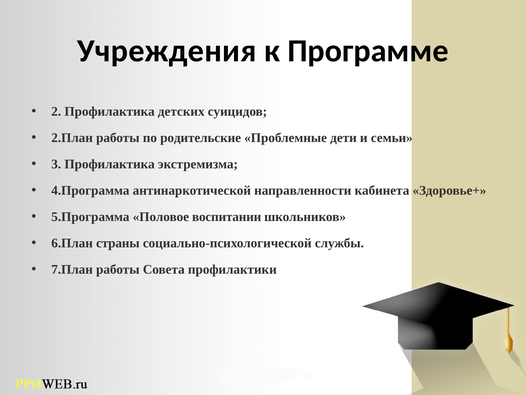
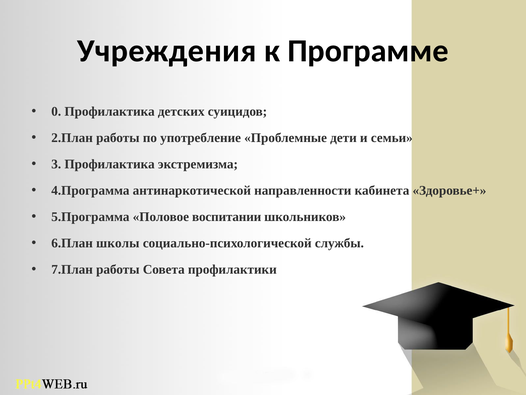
2: 2 -> 0
родительские: родительские -> употребление
страны: страны -> школы
